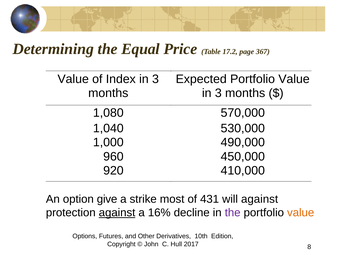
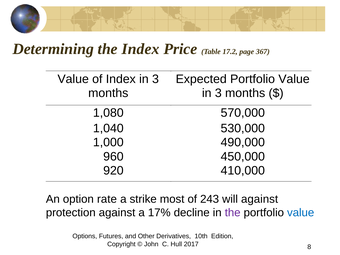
the Equal: Equal -> Index
give: give -> rate
431: 431 -> 243
against at (117, 213) underline: present -> none
16%: 16% -> 17%
value at (301, 213) colour: orange -> blue
